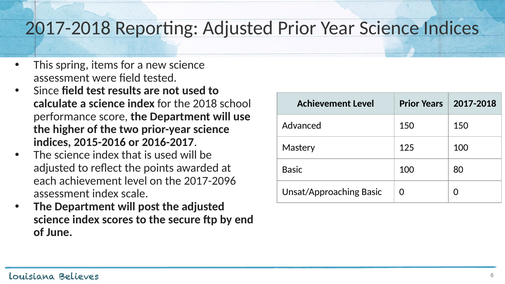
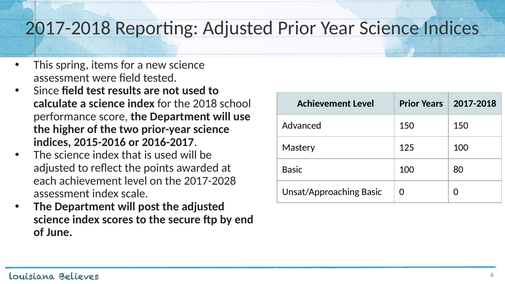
2017-2096: 2017-2096 -> 2017-2028
